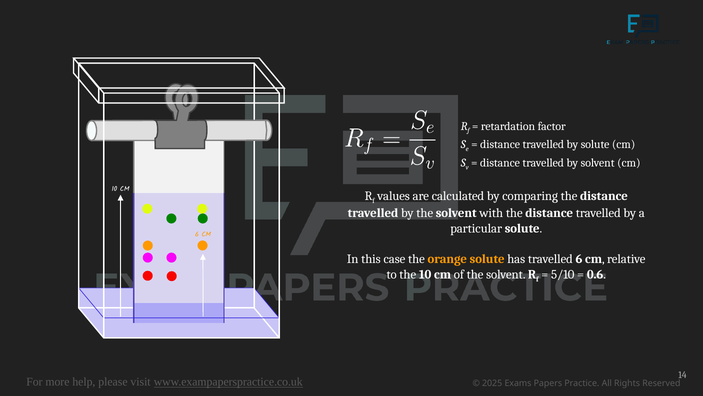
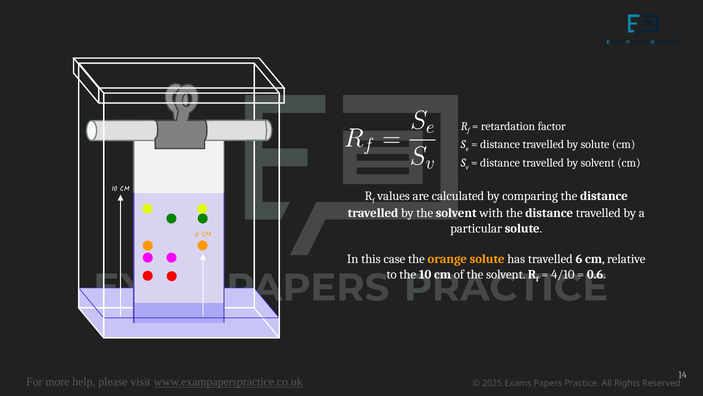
5/10: 5/10 -> 4/10
